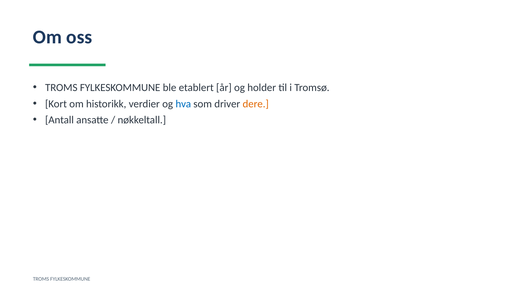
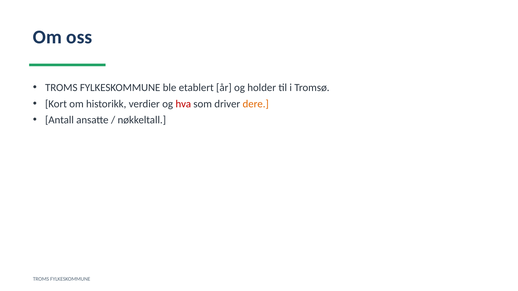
hva colour: blue -> red
